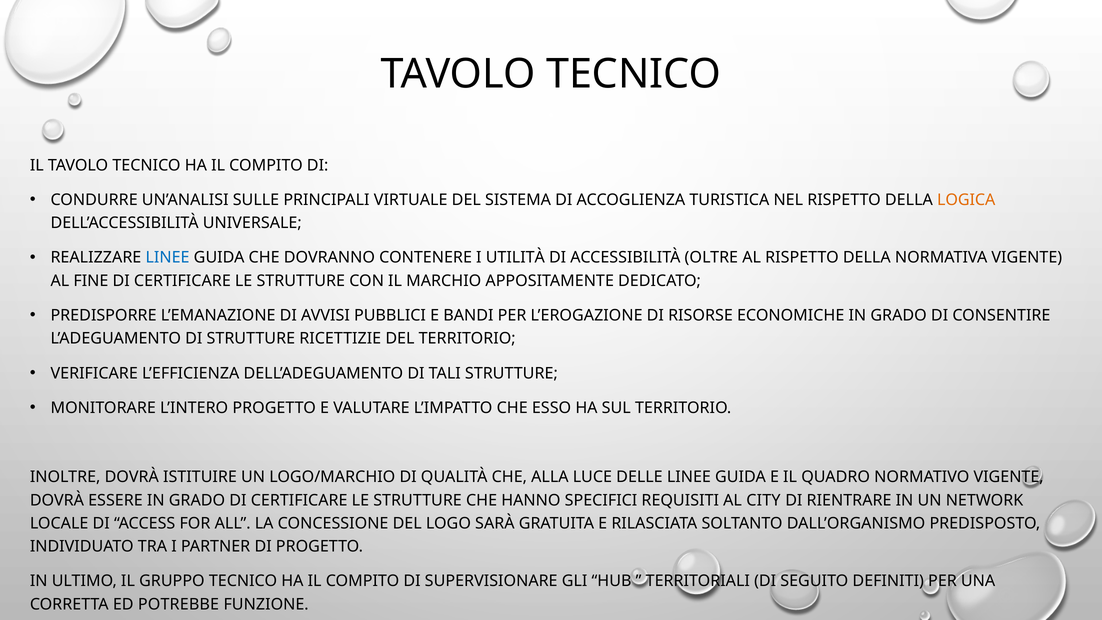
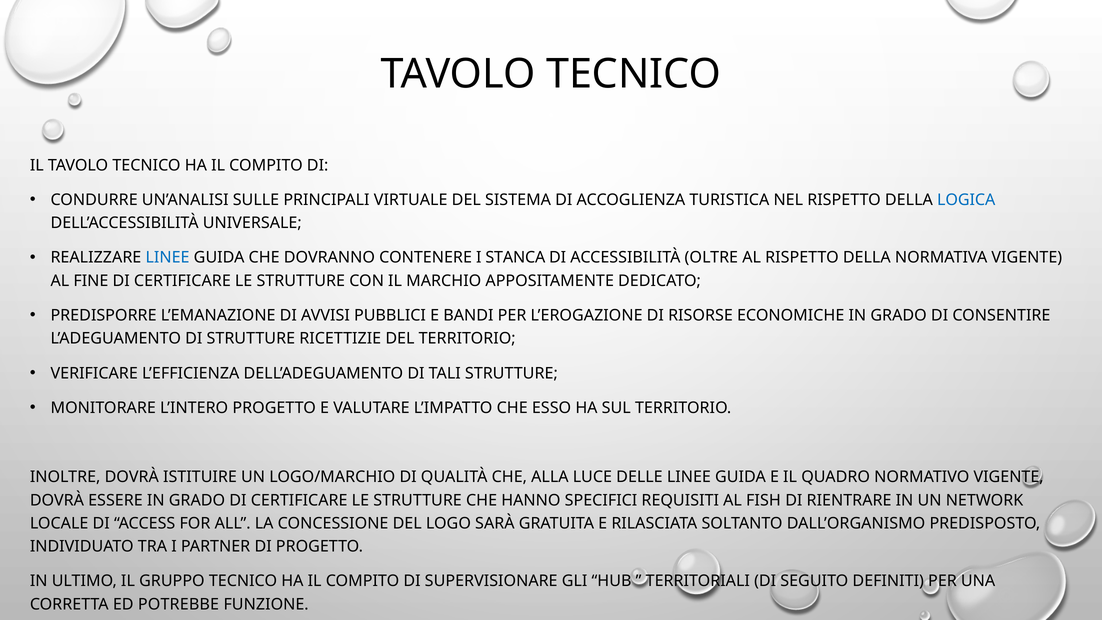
LOGICA colour: orange -> blue
UTILITÀ: UTILITÀ -> STANCA
CITY: CITY -> FISH
